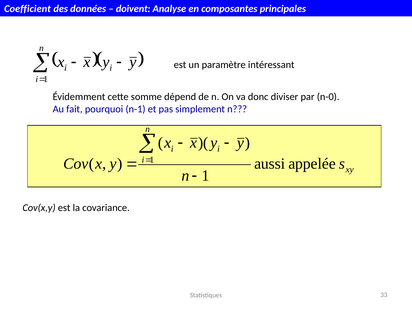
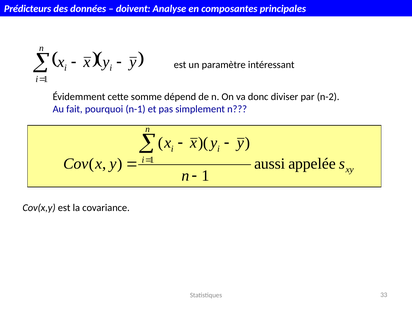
Coefficient: Coefficient -> Prédicteurs
n-0: n-0 -> n-2
